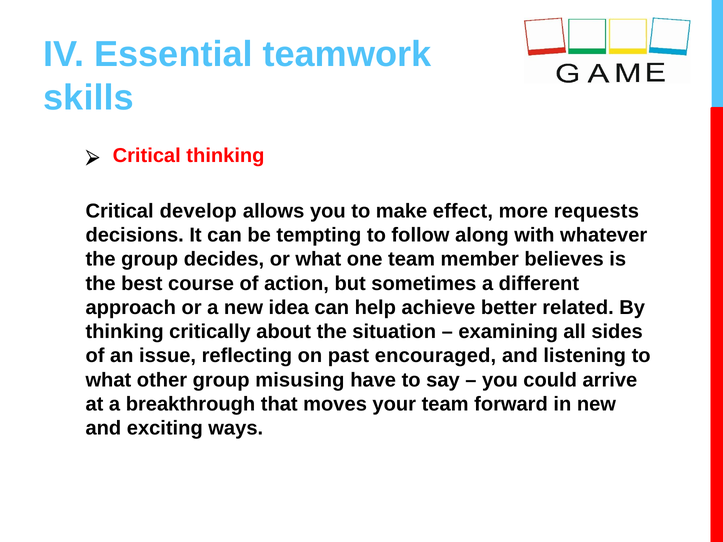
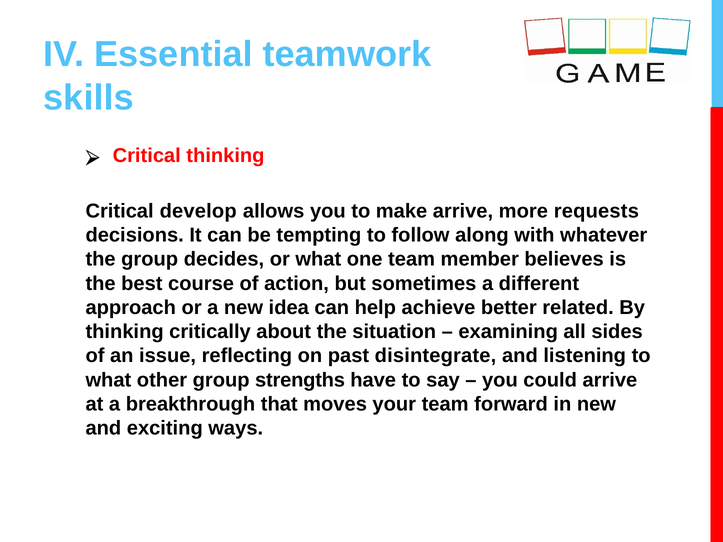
make effect: effect -> arrive
encouraged: encouraged -> disintegrate
misusing: misusing -> strengths
